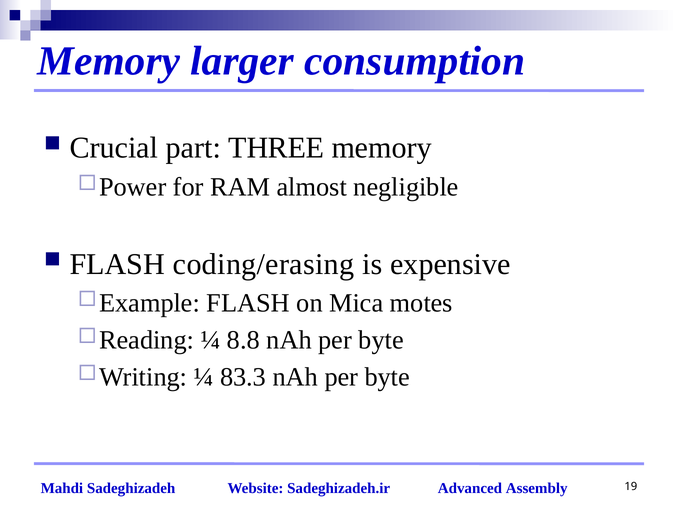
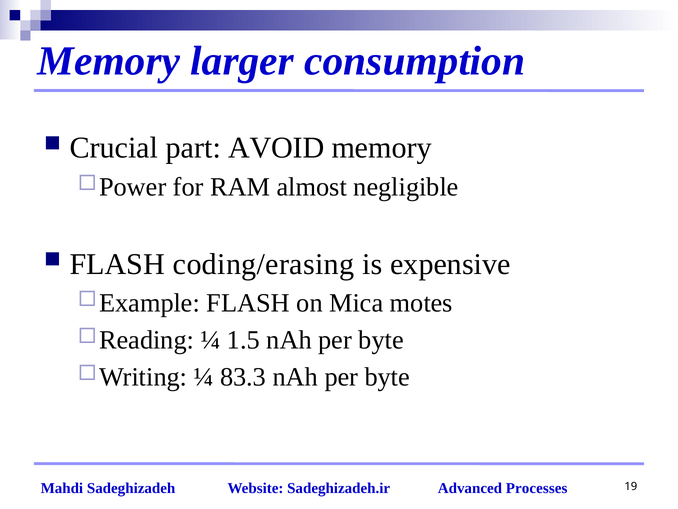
THREE: THREE -> AVOID
8.8: 8.8 -> 1.5
Assembly: Assembly -> Processes
